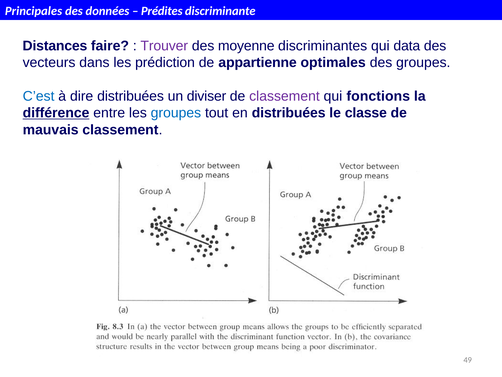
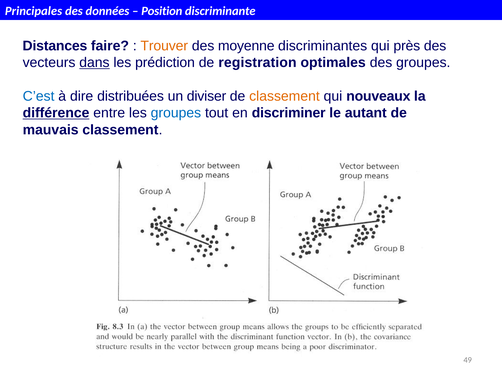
Prédites: Prédites -> Position
Trouver colour: purple -> orange
data: data -> près
dans underline: none -> present
appartienne: appartienne -> registration
classement at (284, 96) colour: purple -> orange
fonctions: fonctions -> nouveaux
en distribuées: distribuées -> discriminer
classe: classe -> autant
